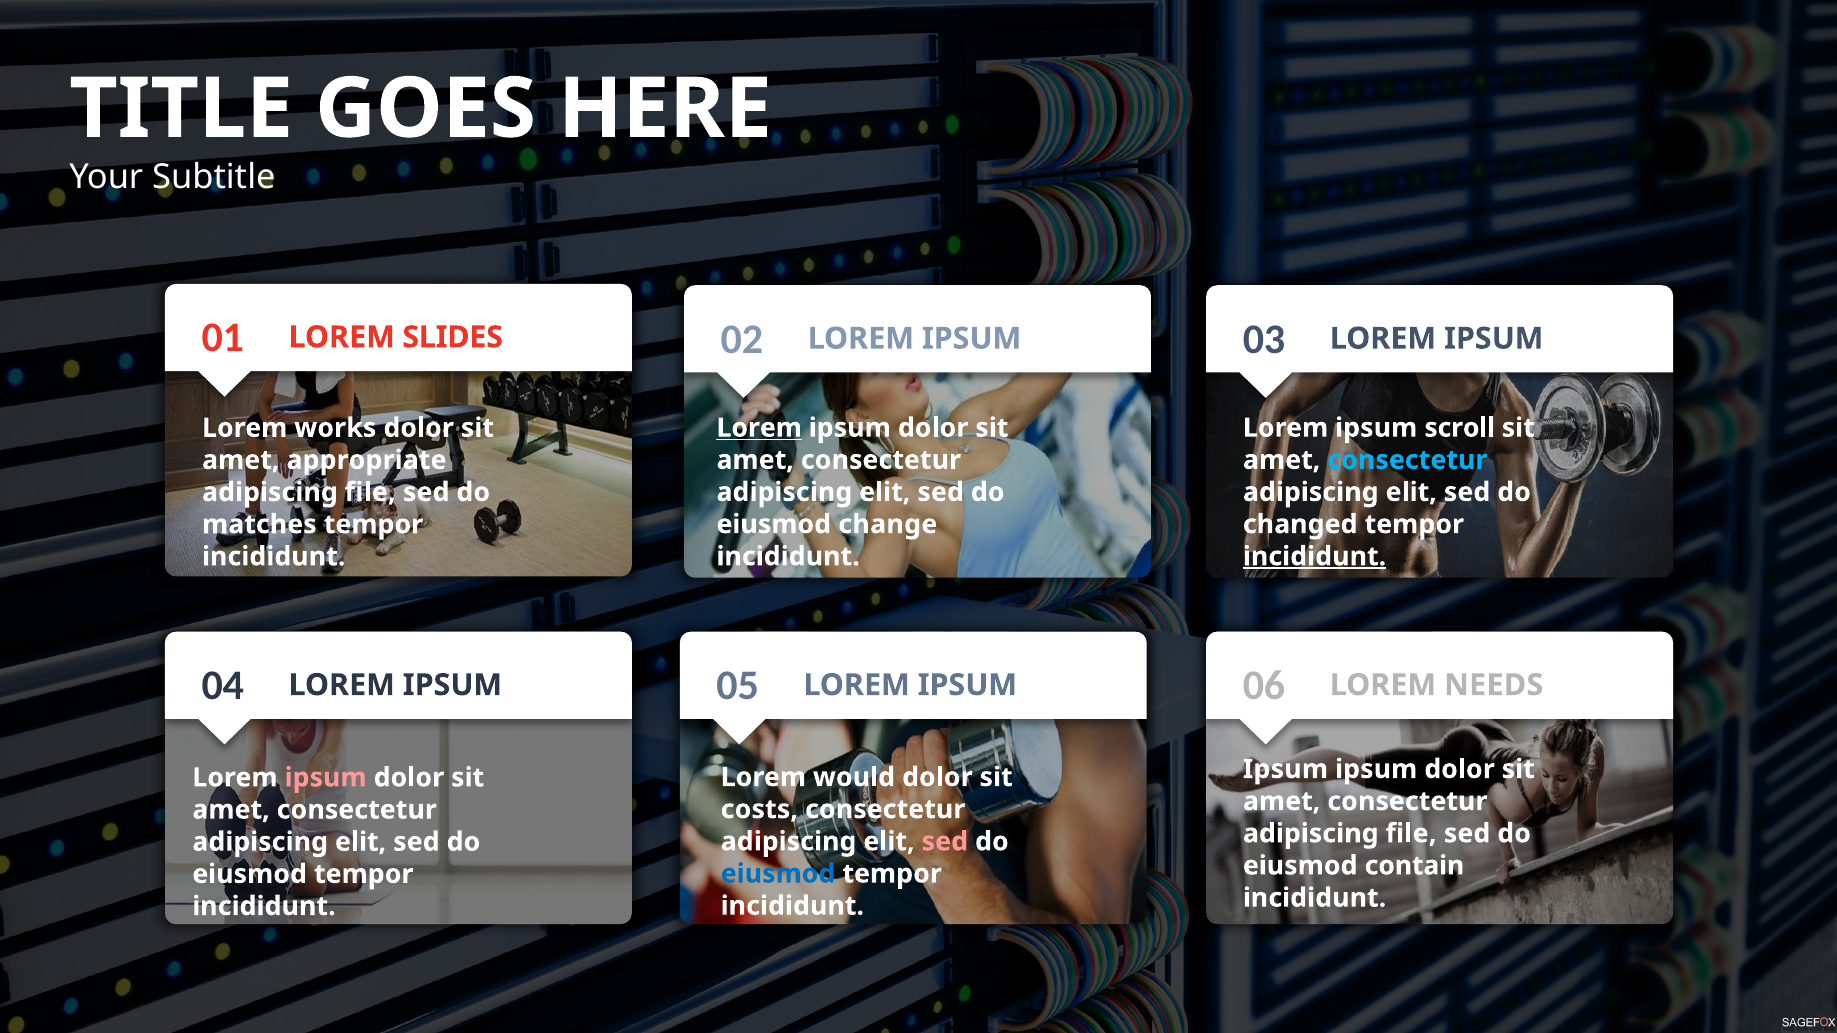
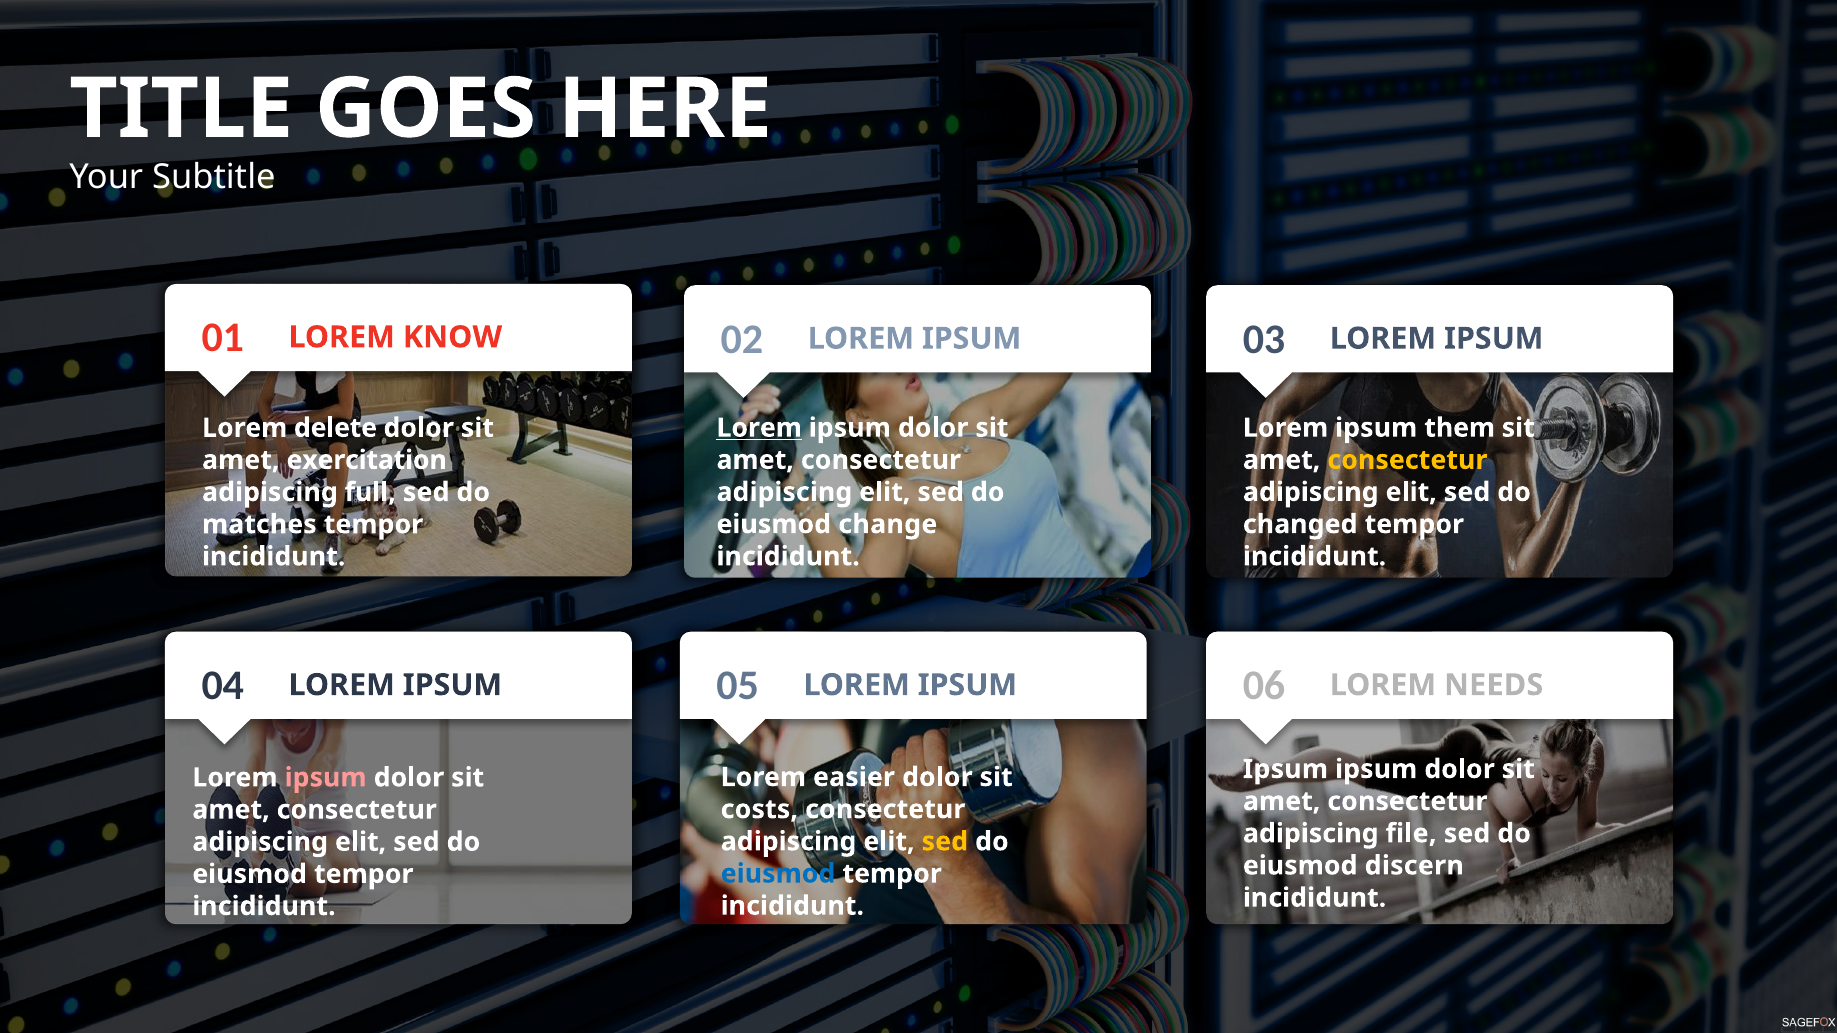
SLIDES: SLIDES -> KNOW
works: works -> delete
scroll: scroll -> them
consectetur at (1407, 460) colour: light blue -> yellow
appropriate: appropriate -> exercitation
file at (370, 492): file -> full
incididunt at (1315, 557) underline: present -> none
would: would -> easier
sed at (945, 842) colour: pink -> yellow
contain: contain -> discern
